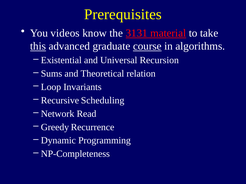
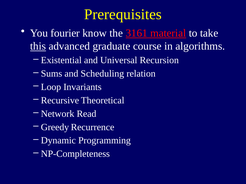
videos: videos -> fourier
3131: 3131 -> 3161
course underline: present -> none
Theoretical: Theoretical -> Scheduling
Scheduling: Scheduling -> Theoretical
